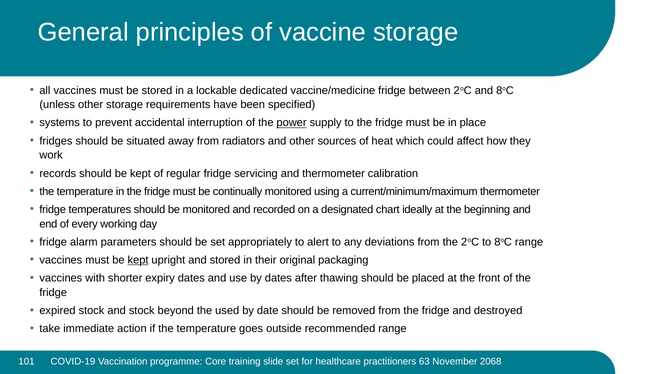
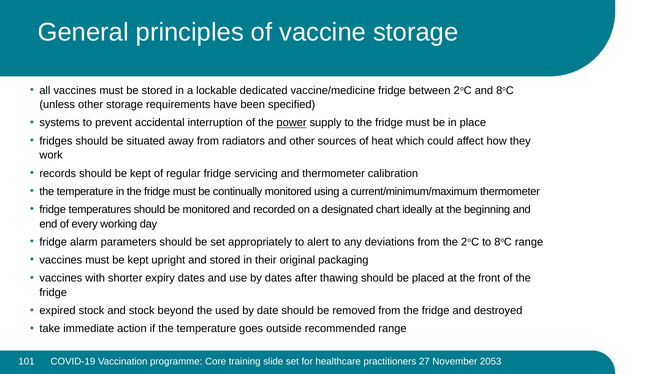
kept at (138, 260) underline: present -> none
63: 63 -> 27
2068: 2068 -> 2053
